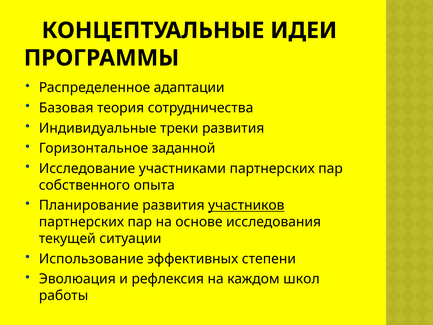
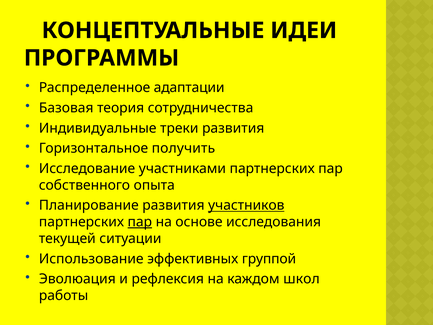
заданной: заданной -> получить
пар at (140, 222) underline: none -> present
степени: степени -> группой
